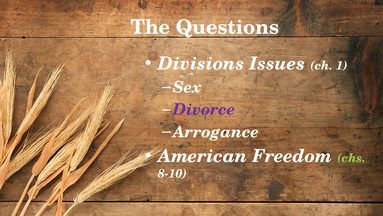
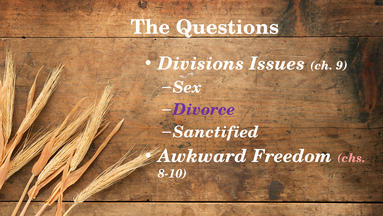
1: 1 -> 9
Arrogance: Arrogance -> Sanctified
American: American -> Awkward
chs colour: light green -> pink
